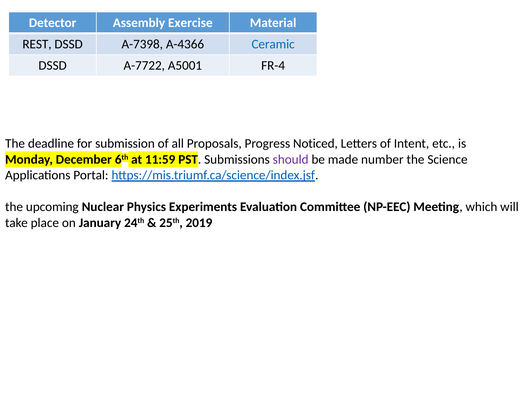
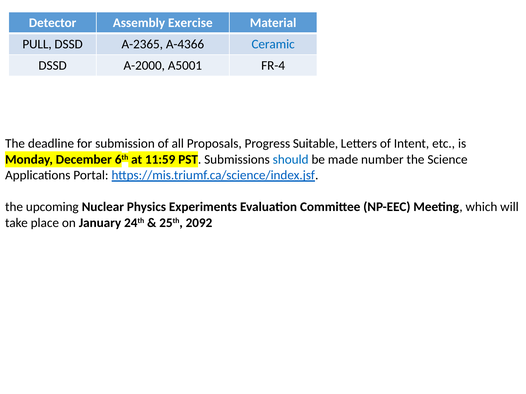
REST: REST -> PULL
A-7398: A-7398 -> A-2365
A-7722: A-7722 -> A-2000
Noticed: Noticed -> Suitable
should colour: purple -> blue
2019: 2019 -> 2092
